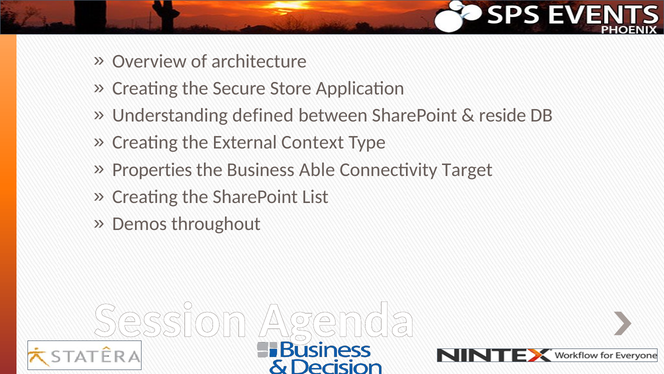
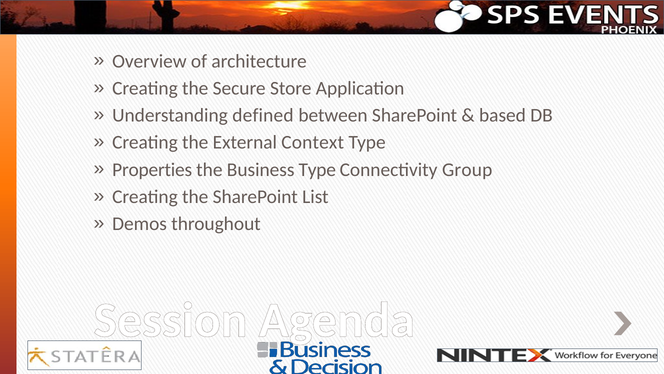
reside: reside -> based
Business Able: Able -> Type
Target: Target -> Group
